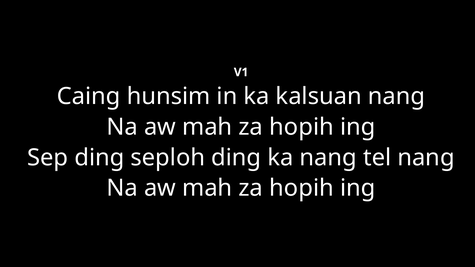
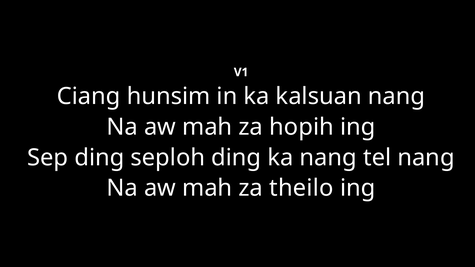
Caing: Caing -> Ciang
hopih at (302, 188): hopih -> theilo
